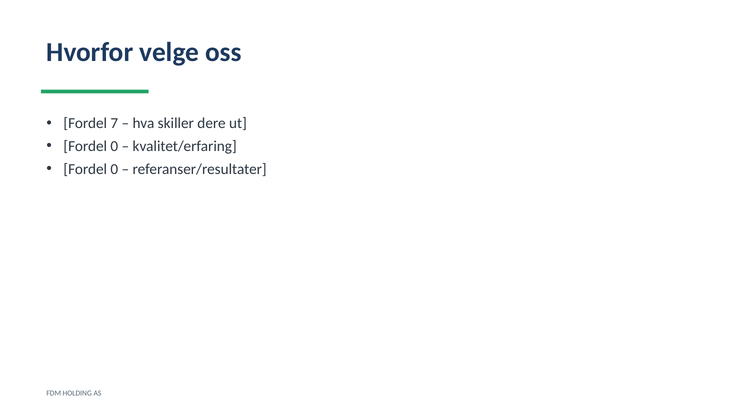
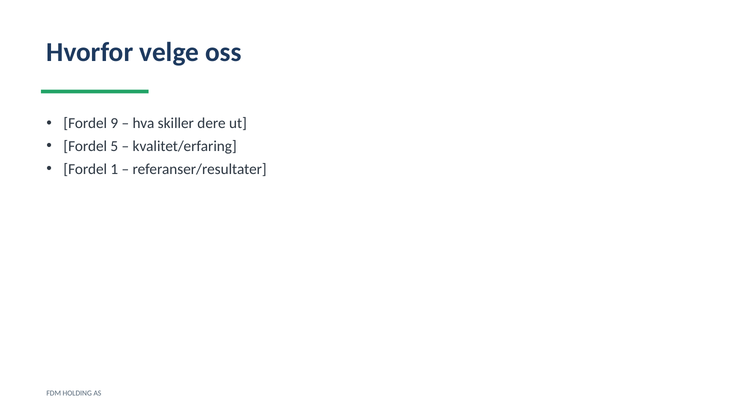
7: 7 -> 9
0 at (114, 146): 0 -> 5
0 at (114, 169): 0 -> 1
